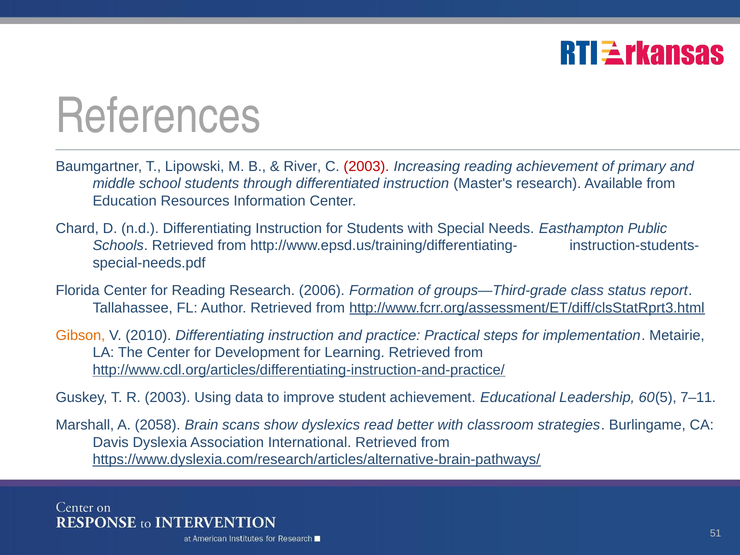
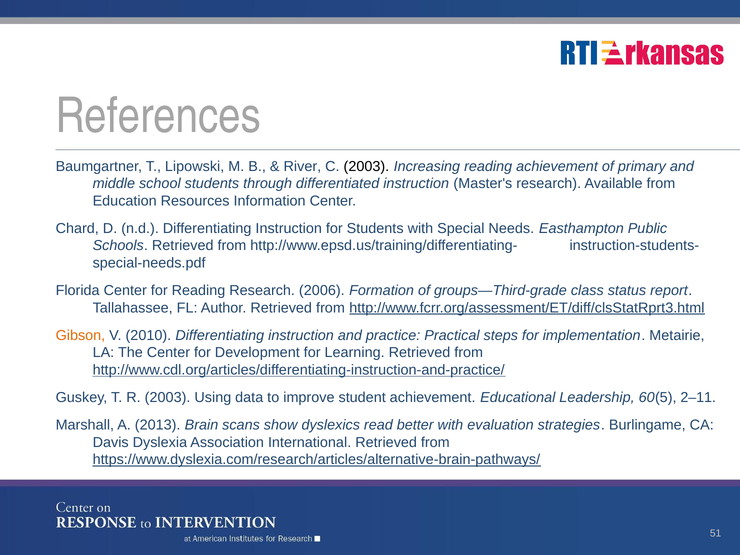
2003 at (366, 166) colour: red -> black
7–11: 7–11 -> 2–11
2058: 2058 -> 2013
classroom: classroom -> evaluation
